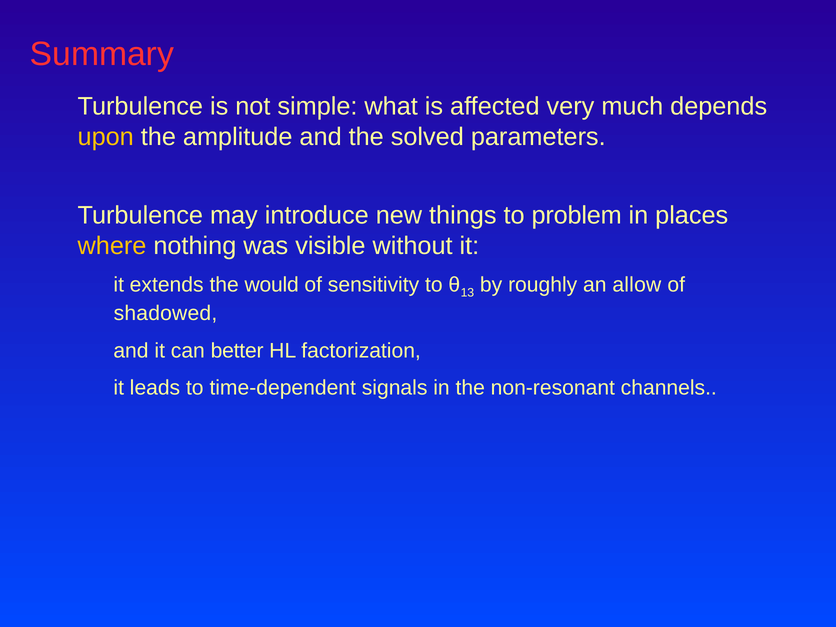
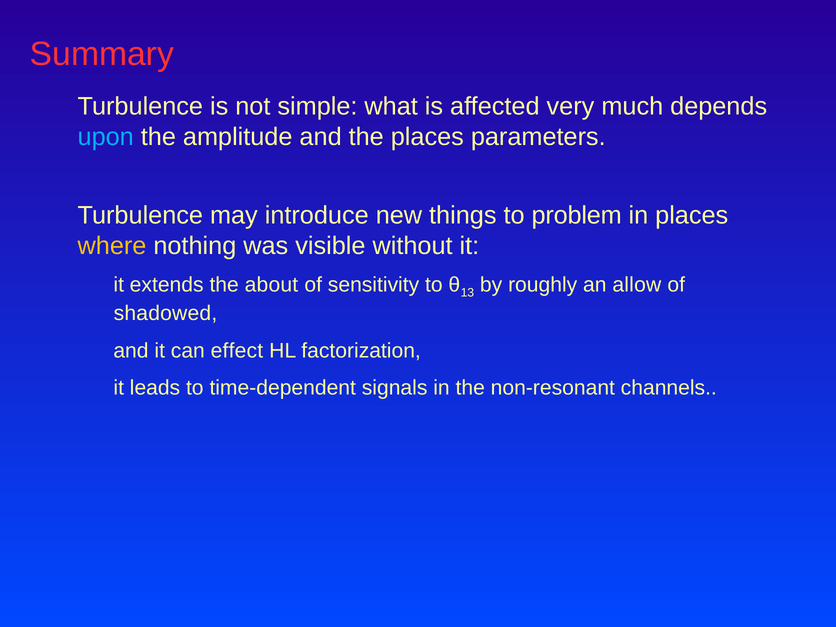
upon colour: yellow -> light blue
the solved: solved -> places
would: would -> about
better: better -> effect
